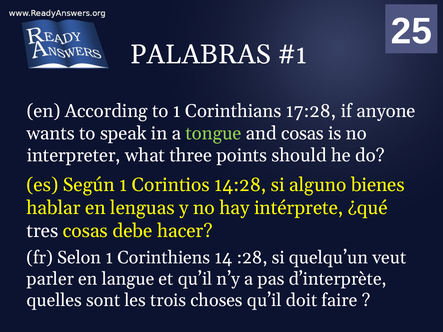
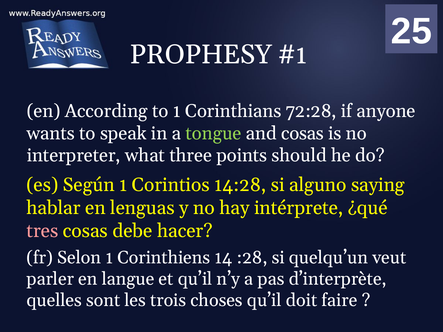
PALABRAS: PALABRAS -> PROPHESY
17:28: 17:28 -> 72:28
bienes: bienes -> saying
tres colour: white -> pink
